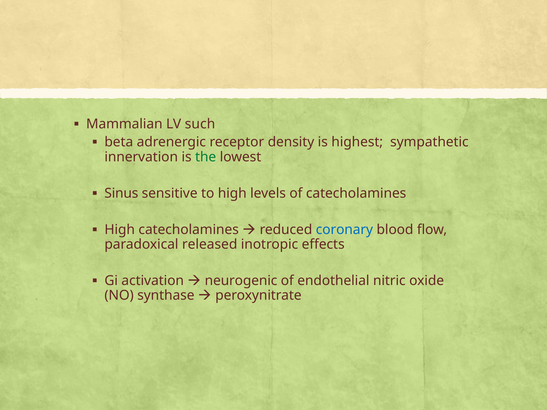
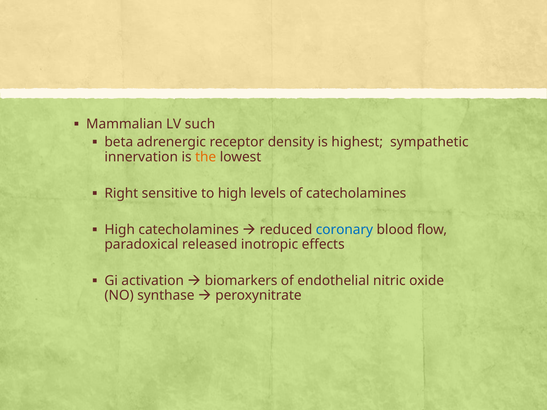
the colour: green -> orange
Sinus: Sinus -> Right
neurogenic: neurogenic -> biomarkers
